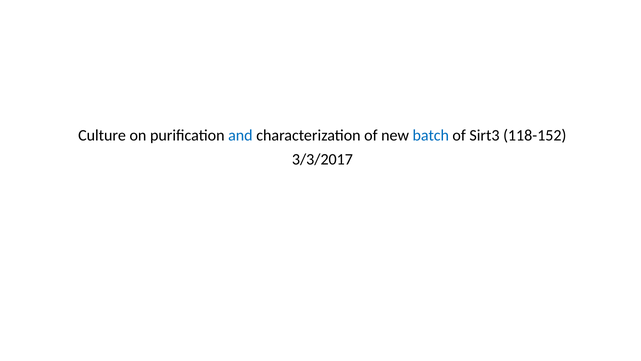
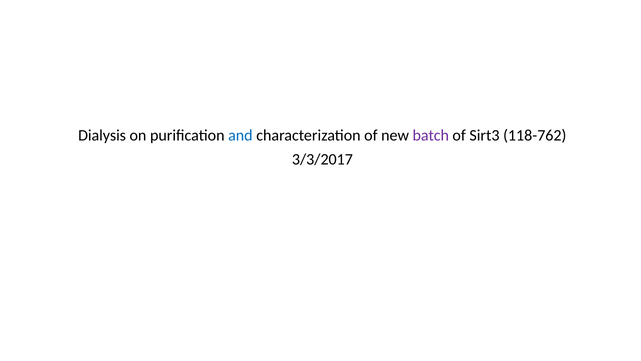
Culture: Culture -> Dialysis
batch colour: blue -> purple
118-152: 118-152 -> 118-762
